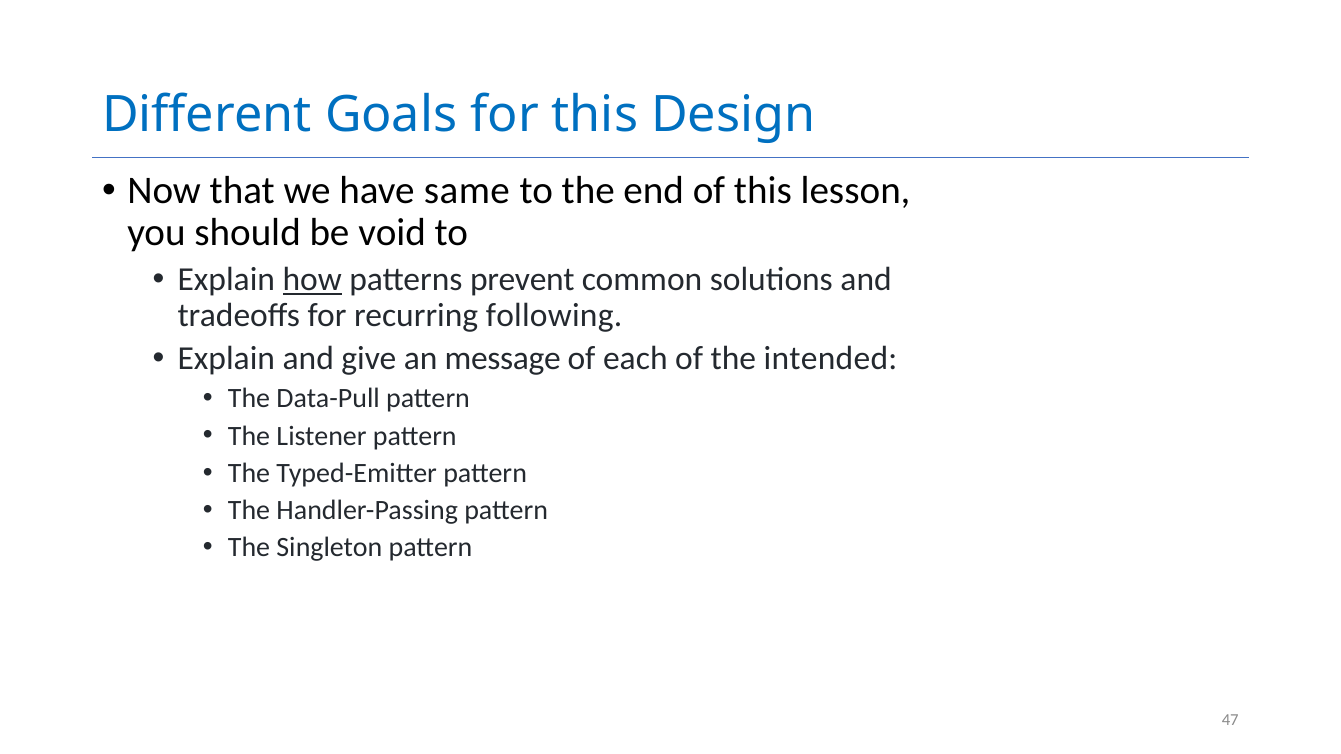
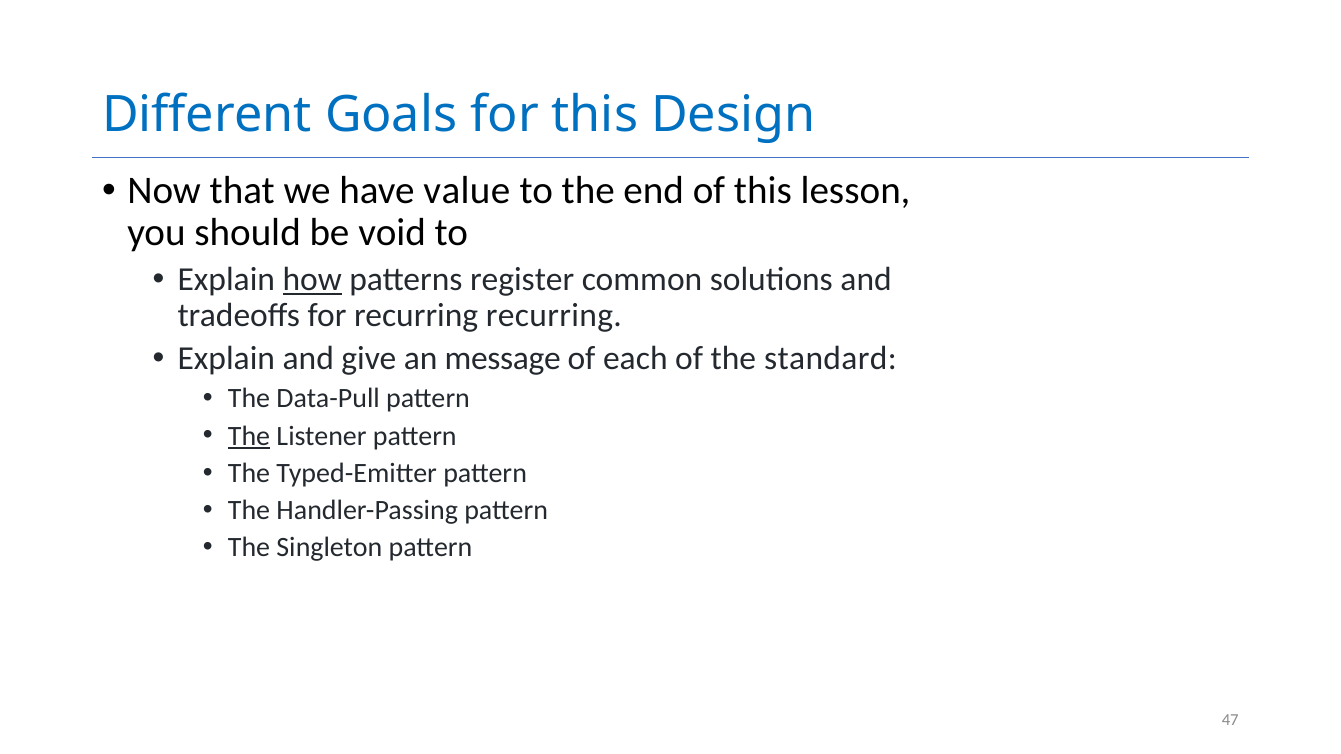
same: same -> value
prevent: prevent -> register
recurring following: following -> recurring
intended: intended -> standard
The at (249, 436) underline: none -> present
